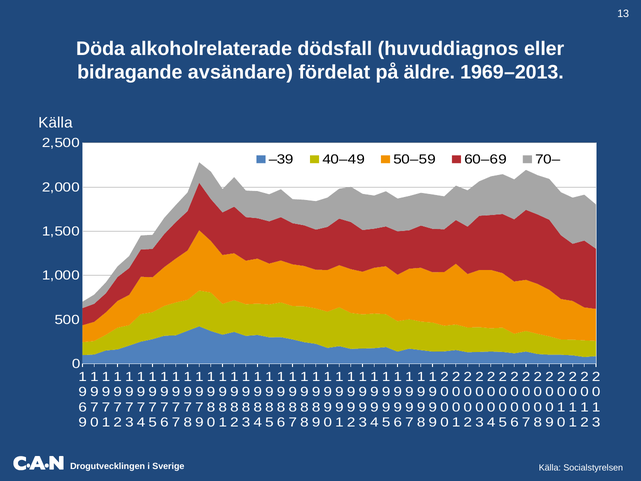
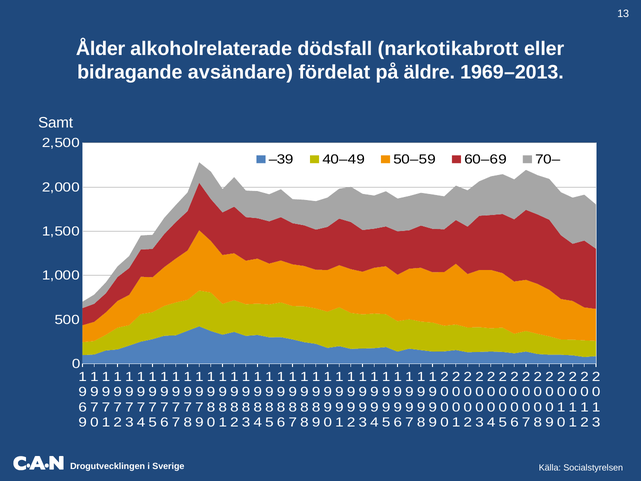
Döda: Döda -> Ålder
huvuddiagnos: huvuddiagnos -> narkotikabrott
Källa at (55, 123): Källa -> Samt
